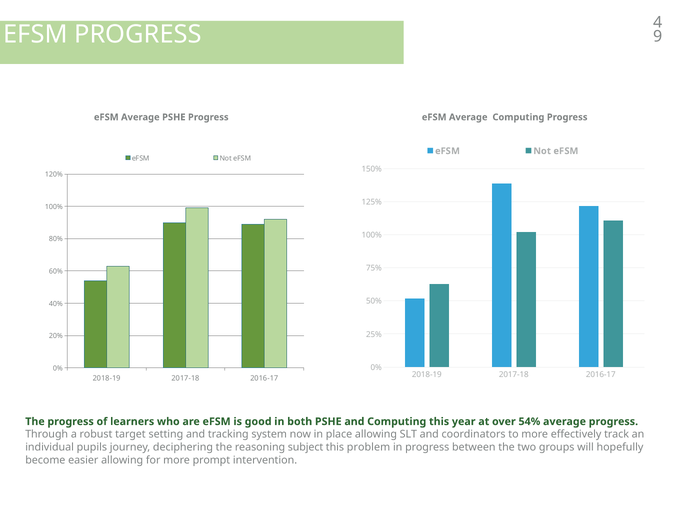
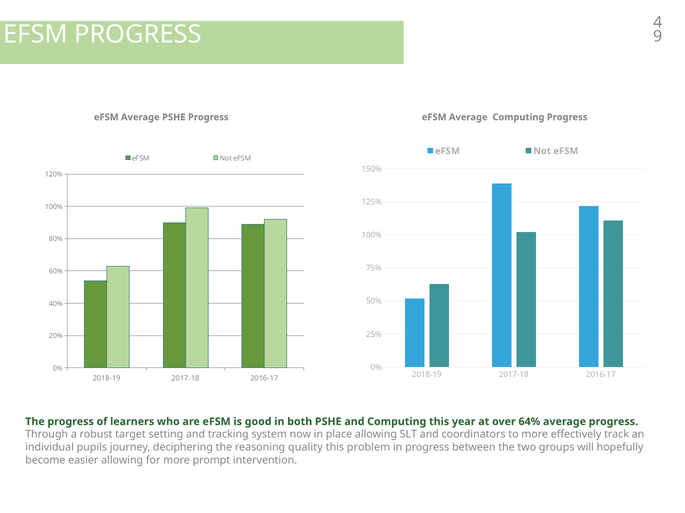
54%: 54% -> 64%
subject: subject -> quality
